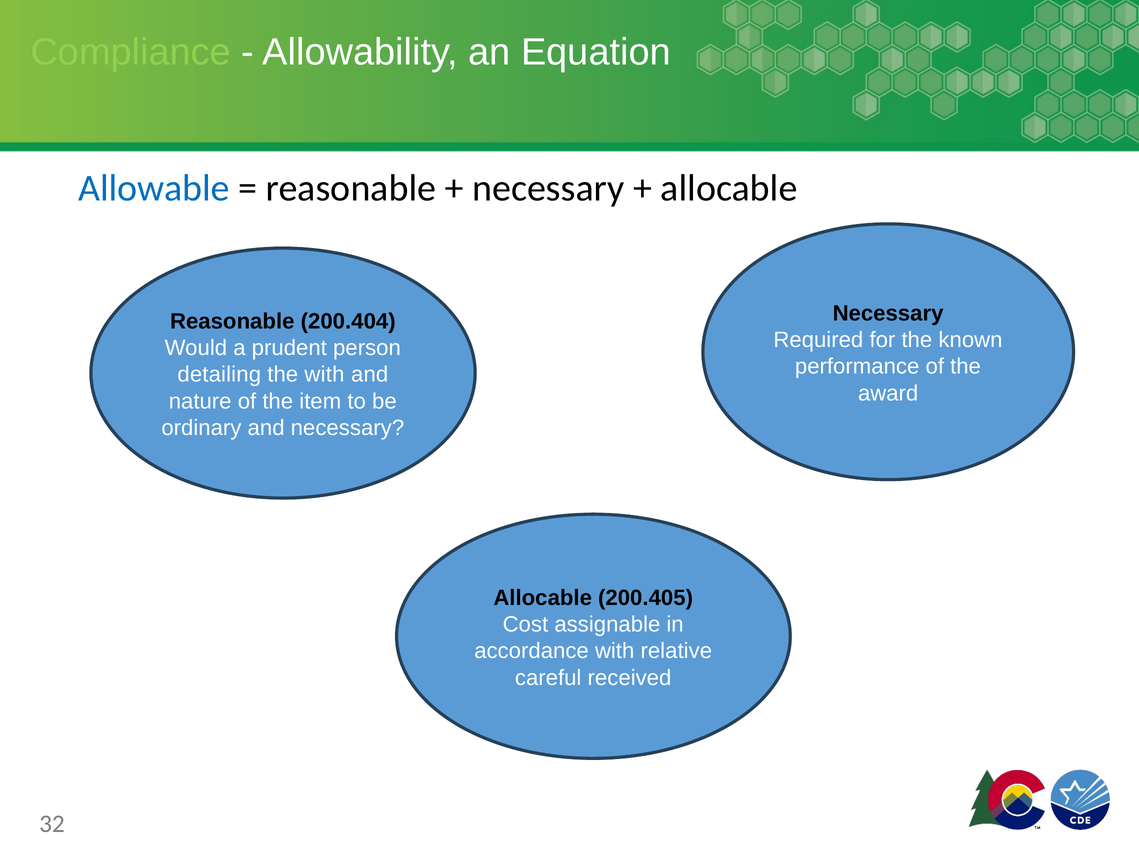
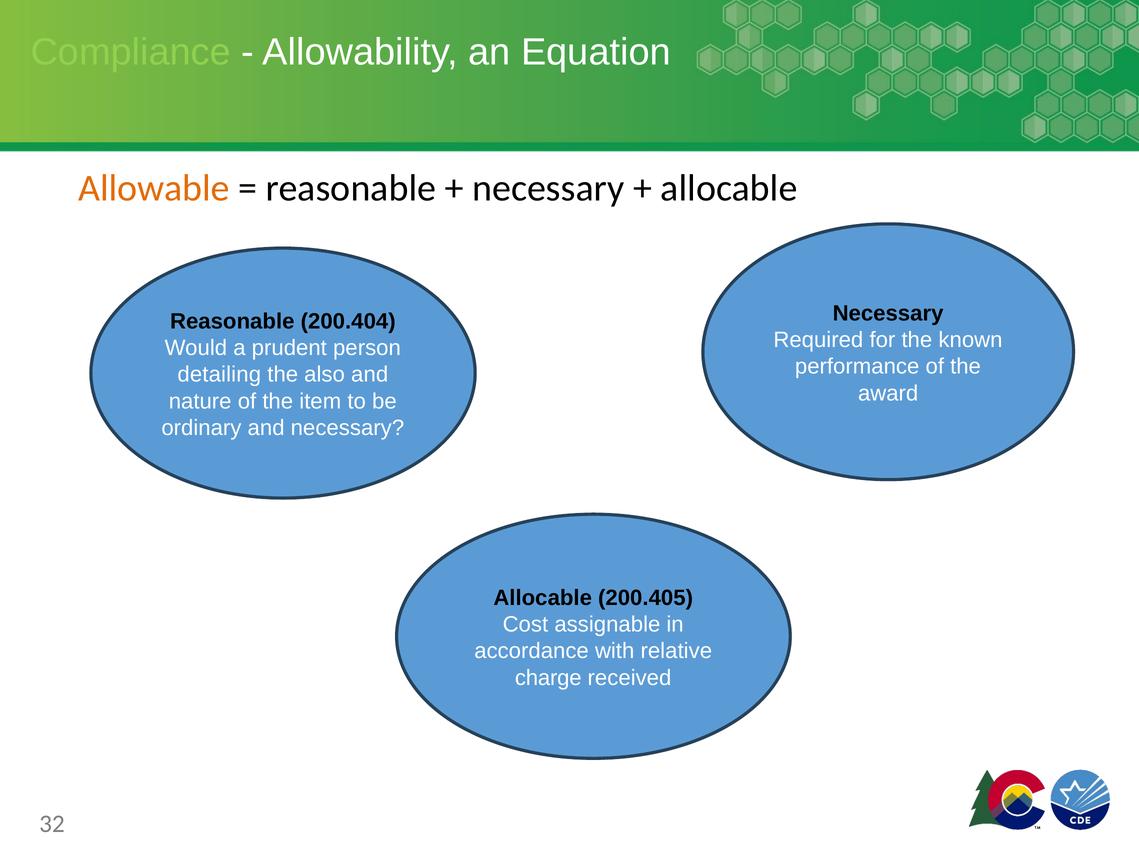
Allowable colour: blue -> orange
the with: with -> also
careful: careful -> charge
